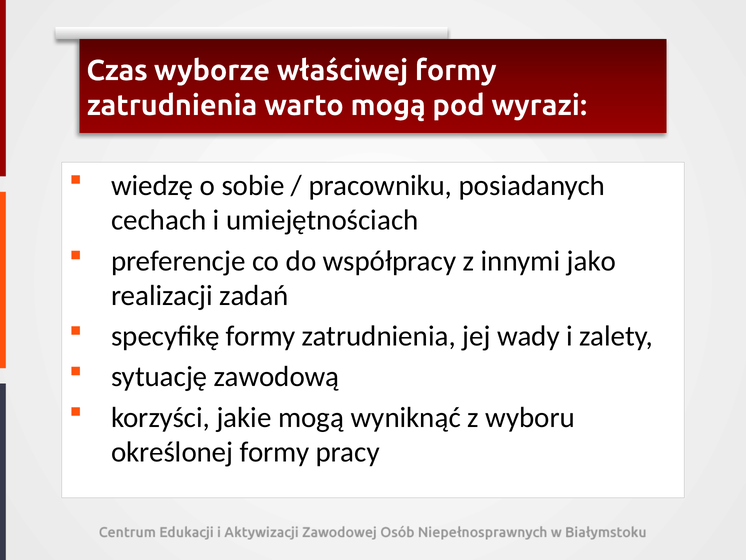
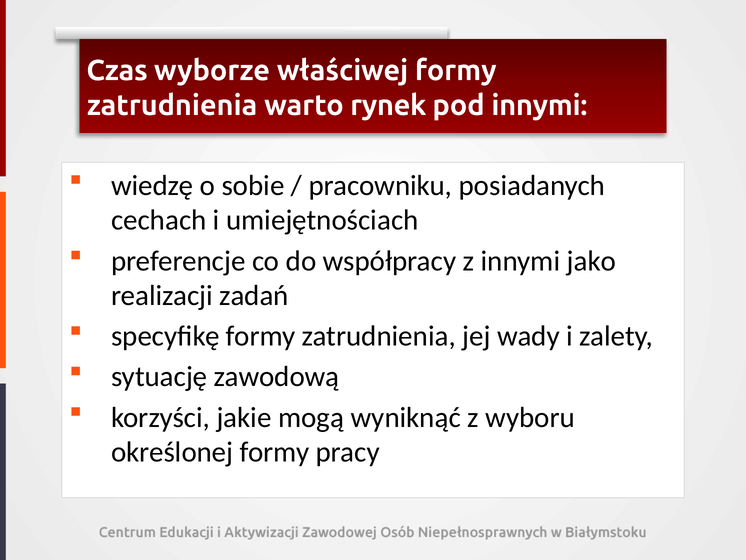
warto mogą: mogą -> rynek
pod wyrazi: wyrazi -> innymi
